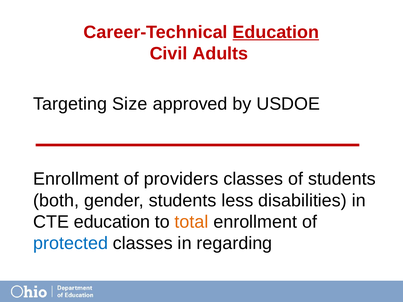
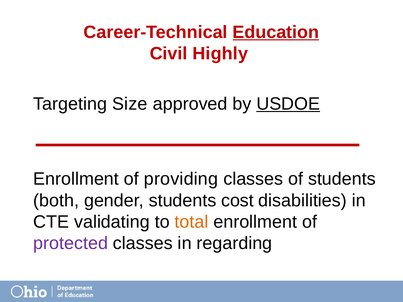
Adults: Adults -> Highly
USDOE underline: none -> present
providers: providers -> providing
less: less -> cost
CTE education: education -> validating
protected colour: blue -> purple
